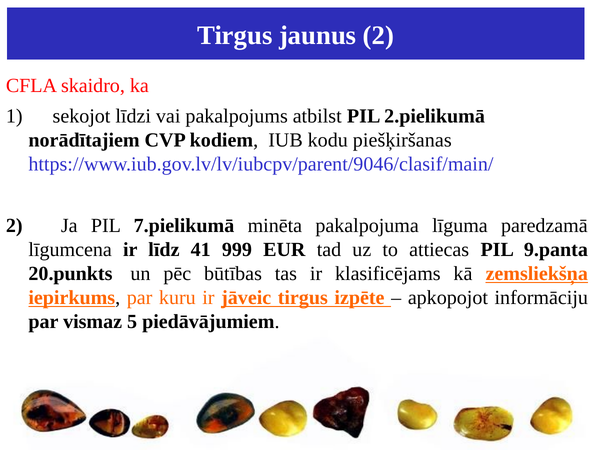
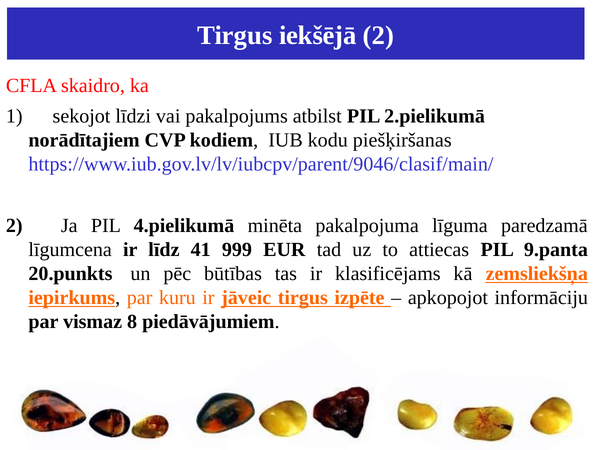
jaunus: jaunus -> iekšējā
7.pielikumā: 7.pielikumā -> 4.pielikumā
5: 5 -> 8
